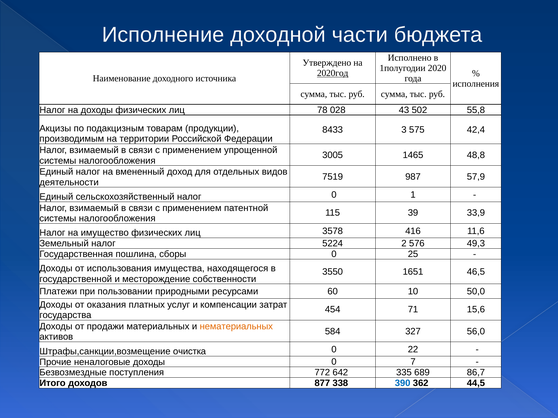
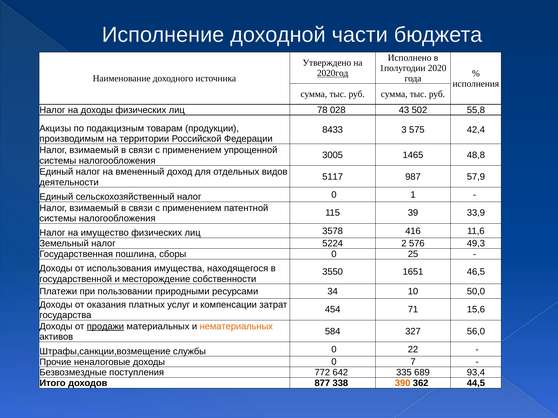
7519: 7519 -> 5117
60: 60 -> 34
продажи underline: none -> present
очистка: очистка -> службы
86,7: 86,7 -> 93,4
390 colour: blue -> orange
